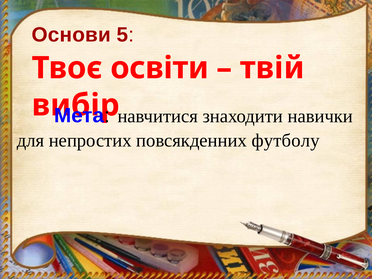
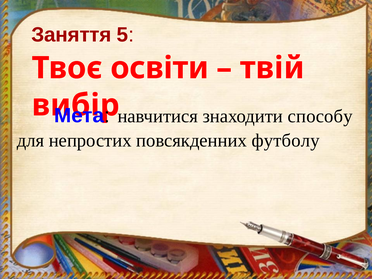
Основи: Основи -> Заняття
навички: навички -> способу
